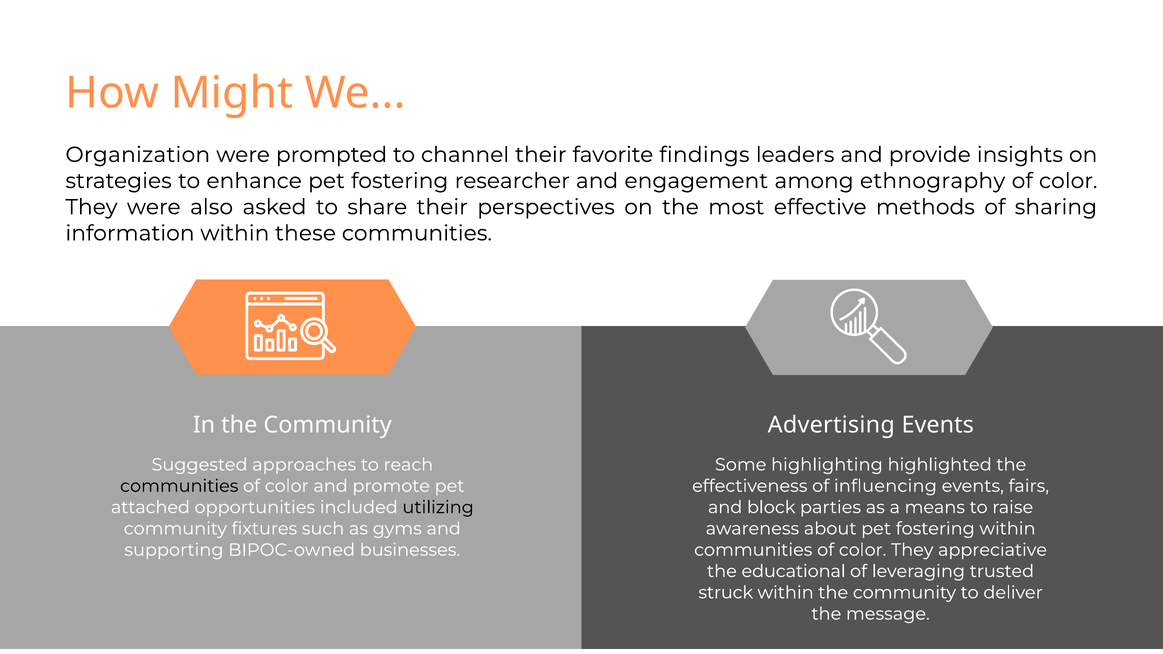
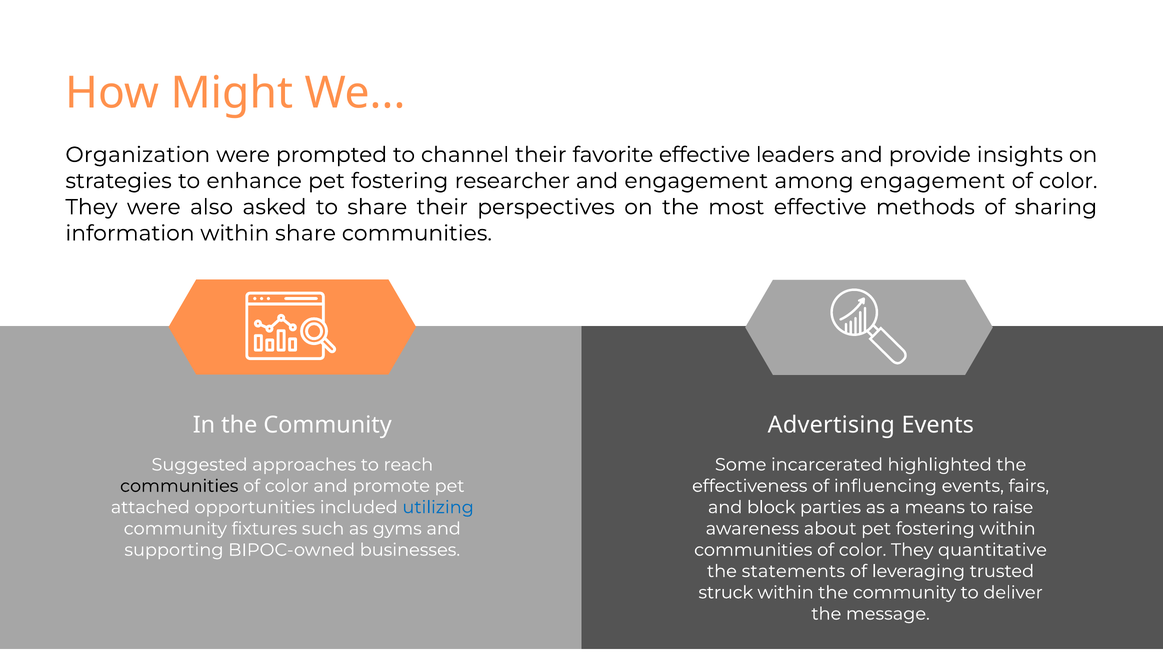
favorite findings: findings -> effective
among ethnography: ethnography -> engagement
within these: these -> share
highlighting: highlighting -> incarcerated
utilizing colour: black -> blue
appreciative: appreciative -> quantitative
educational: educational -> statements
